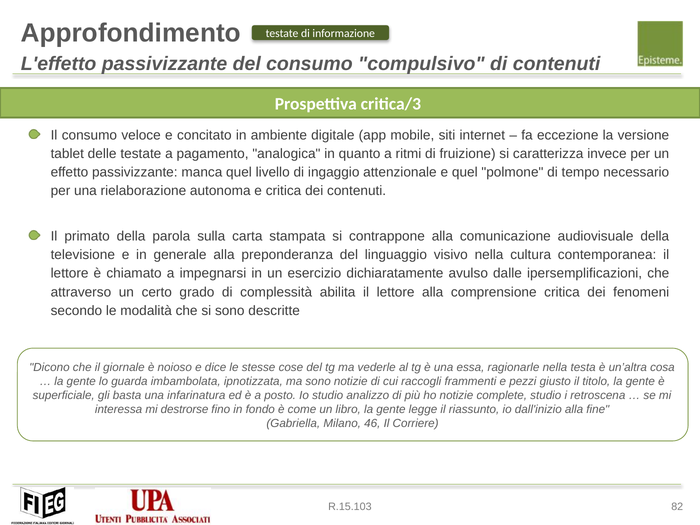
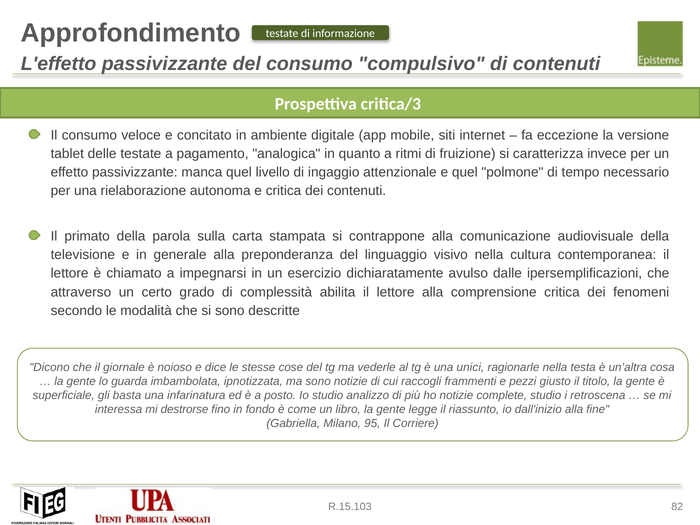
essa: essa -> unici
46: 46 -> 95
